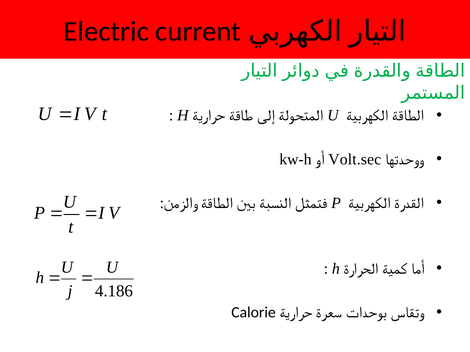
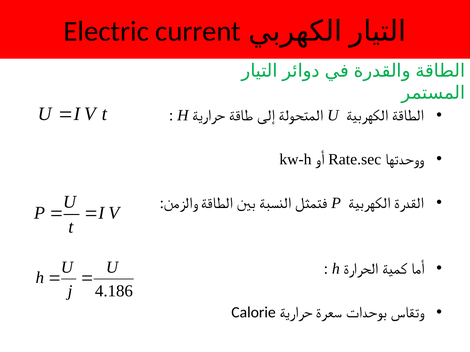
Volt.sec: Volt.sec -> Rate.sec
